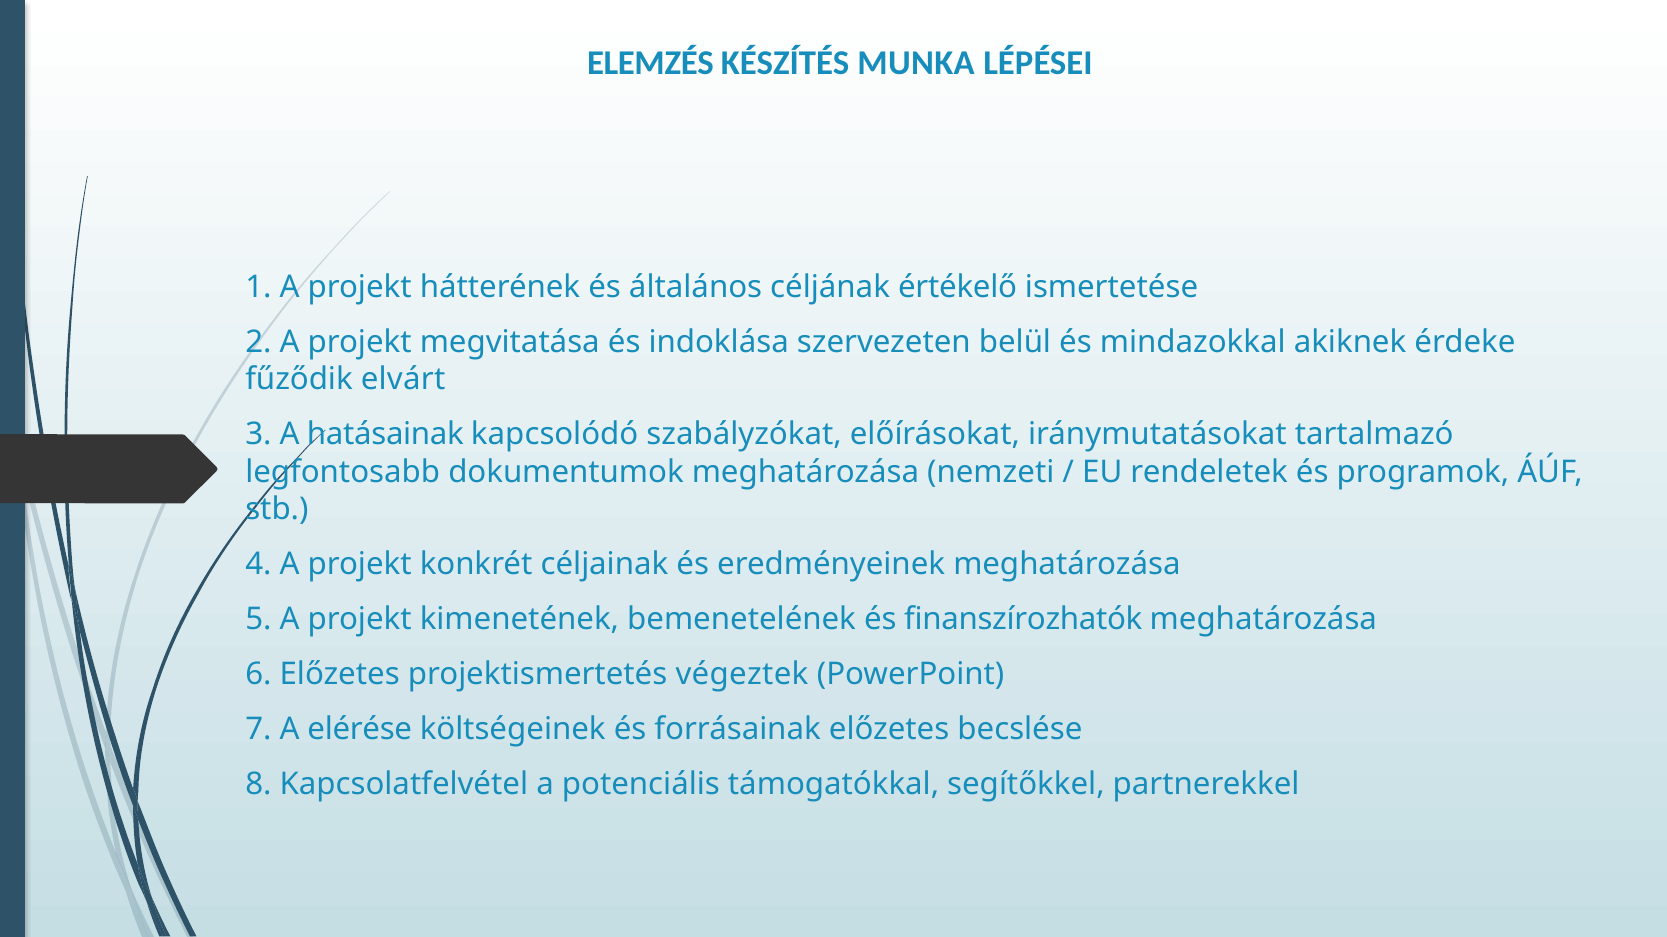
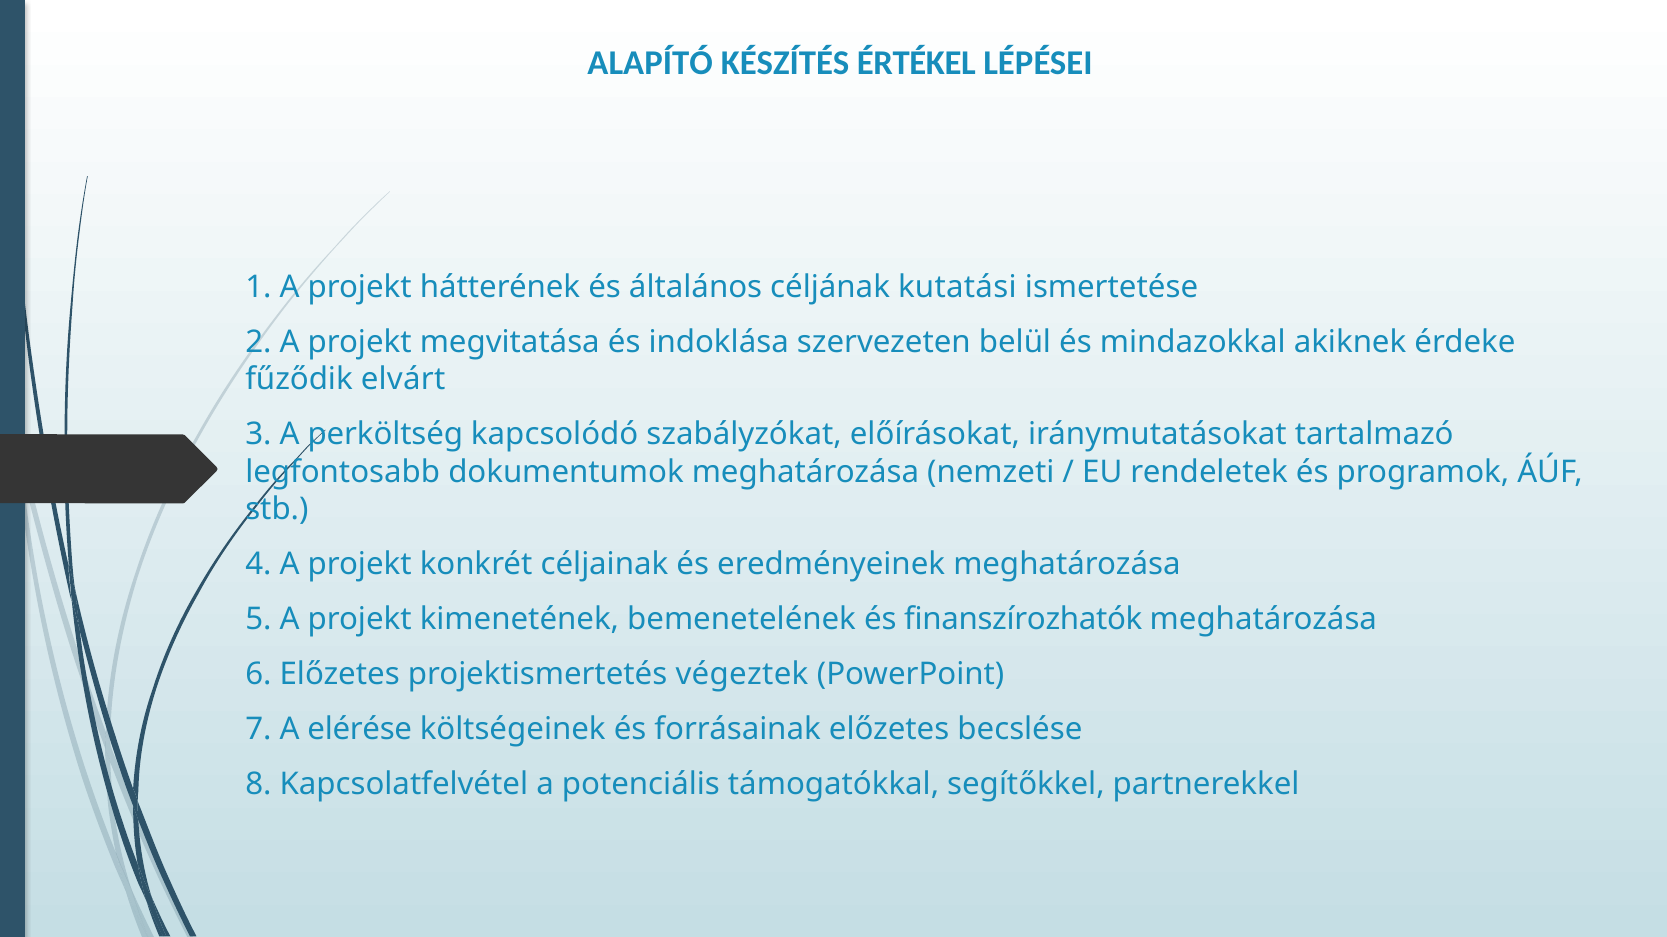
ELEMZÉS: ELEMZÉS -> ALAPÍTÓ
MUNKA: MUNKA -> ÉRTÉKEL
értékelő: értékelő -> kutatási
hatásainak: hatásainak -> perköltség
